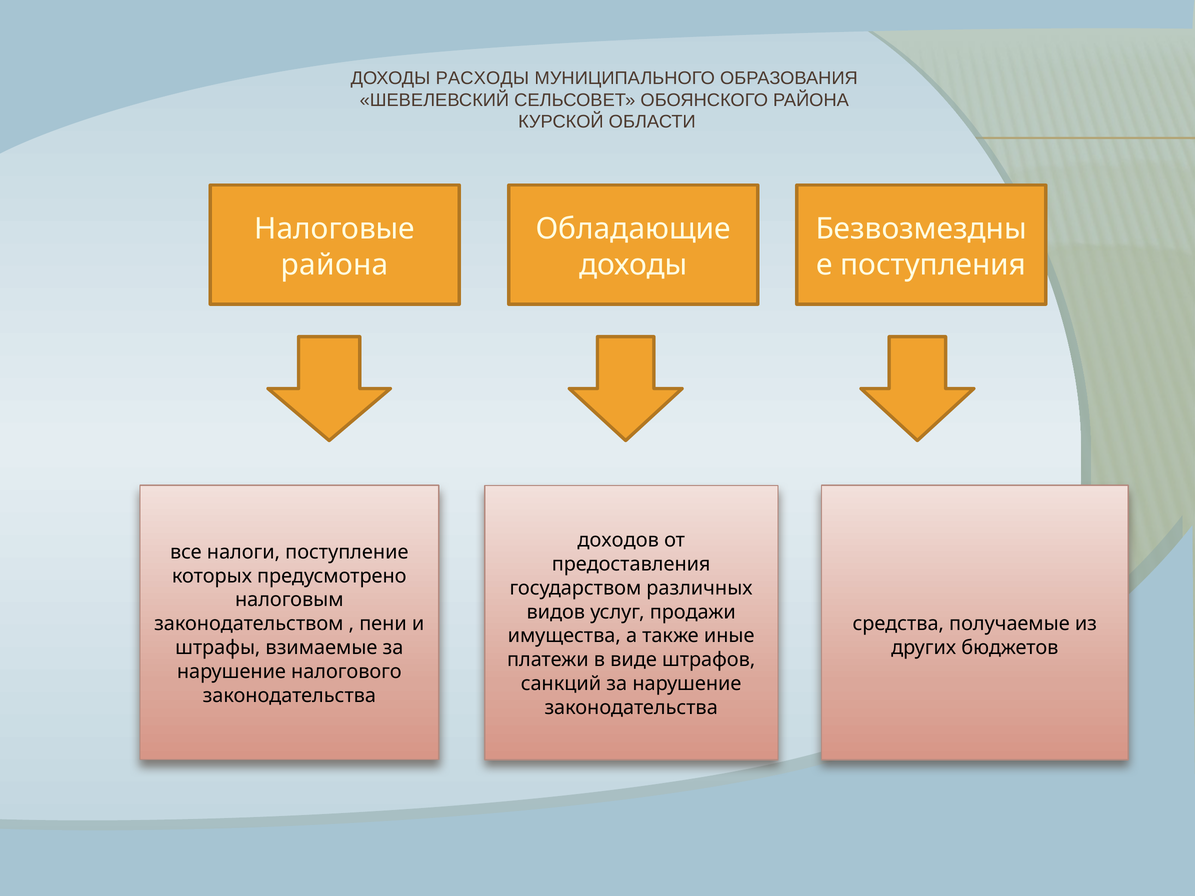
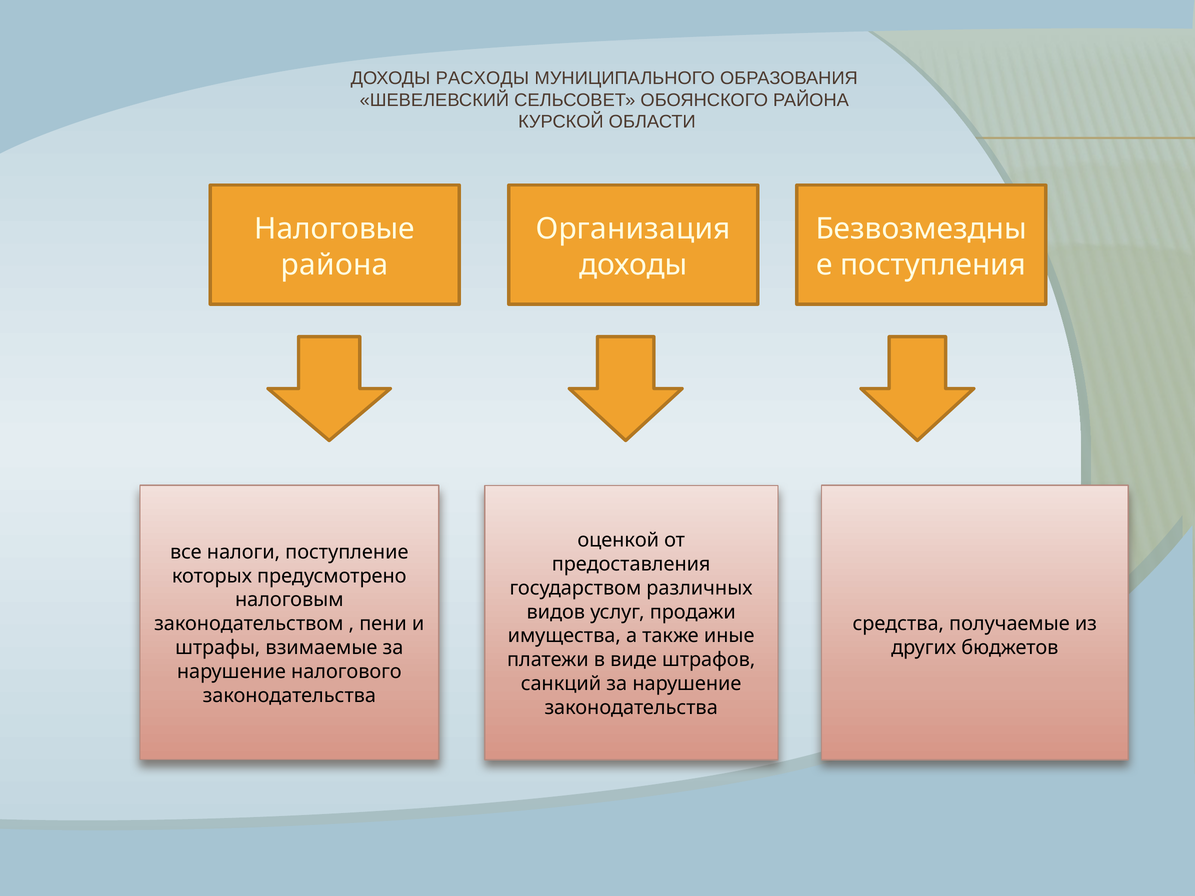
Обладающие: Обладающие -> Организация
доходов: доходов -> оценкой
